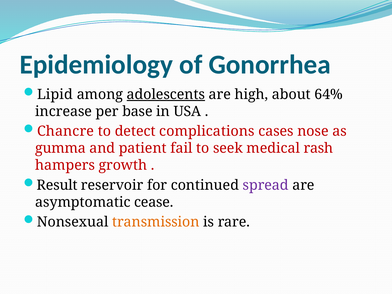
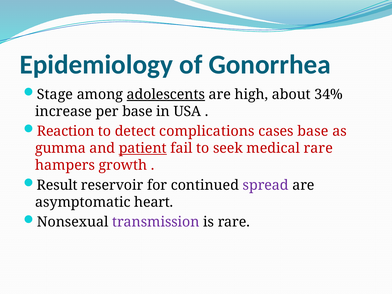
Lipid: Lipid -> Stage
64%: 64% -> 34%
Chancre: Chancre -> Reaction
cases nose: nose -> base
patient underline: none -> present
medical rash: rash -> rare
cease: cease -> heart
transmission colour: orange -> purple
